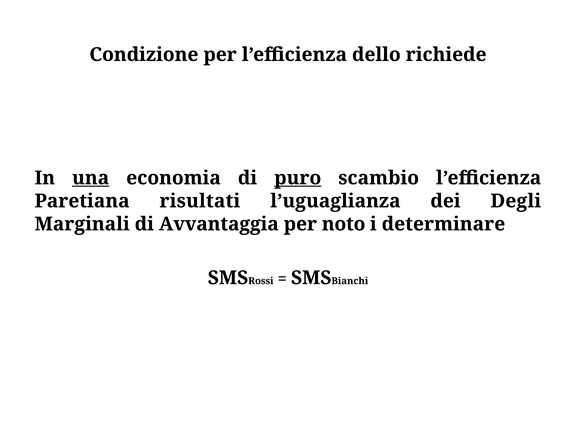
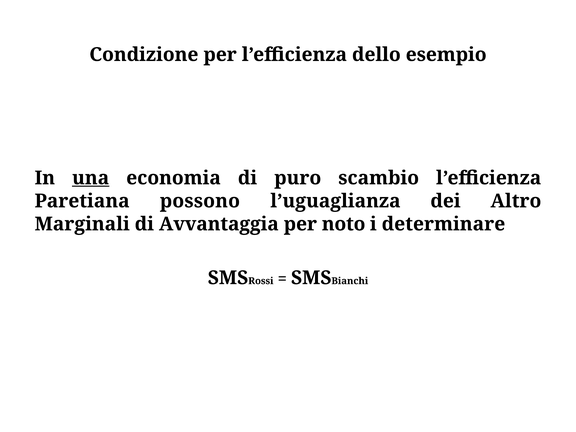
richiede: richiede -> esempio
puro underline: present -> none
risultati: risultati -> possono
Degli: Degli -> Altro
